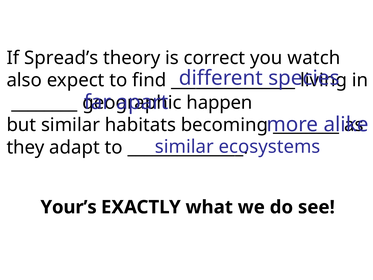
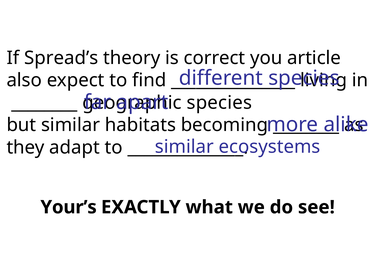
watch: watch -> article
happen at (219, 103): happen -> species
